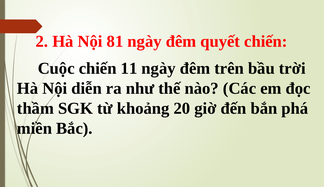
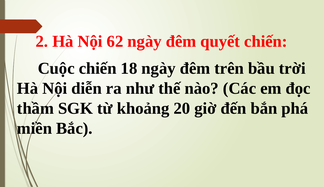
81: 81 -> 62
11: 11 -> 18
